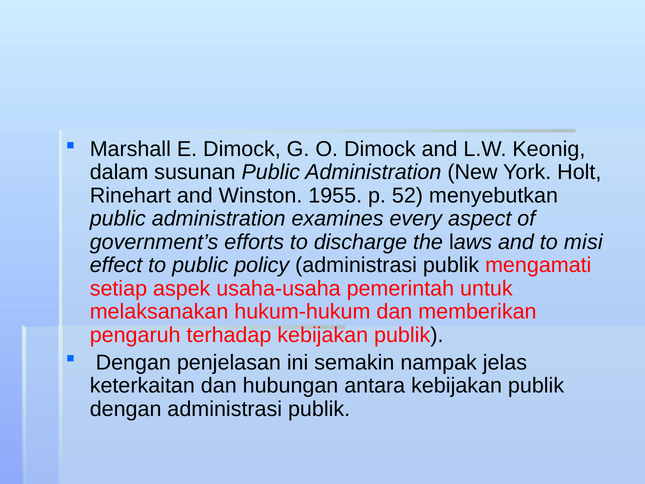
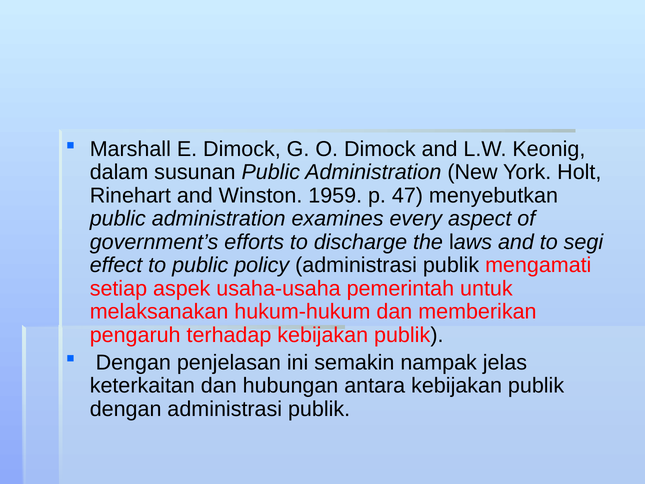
1955: 1955 -> 1959
52: 52 -> 47
misi: misi -> segi
